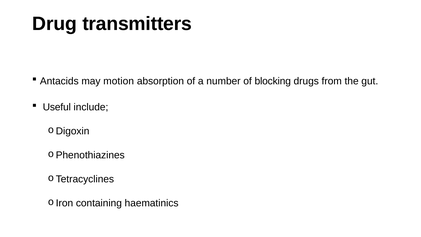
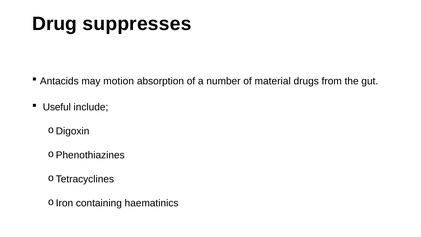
transmitters: transmitters -> suppresses
blocking: blocking -> material
